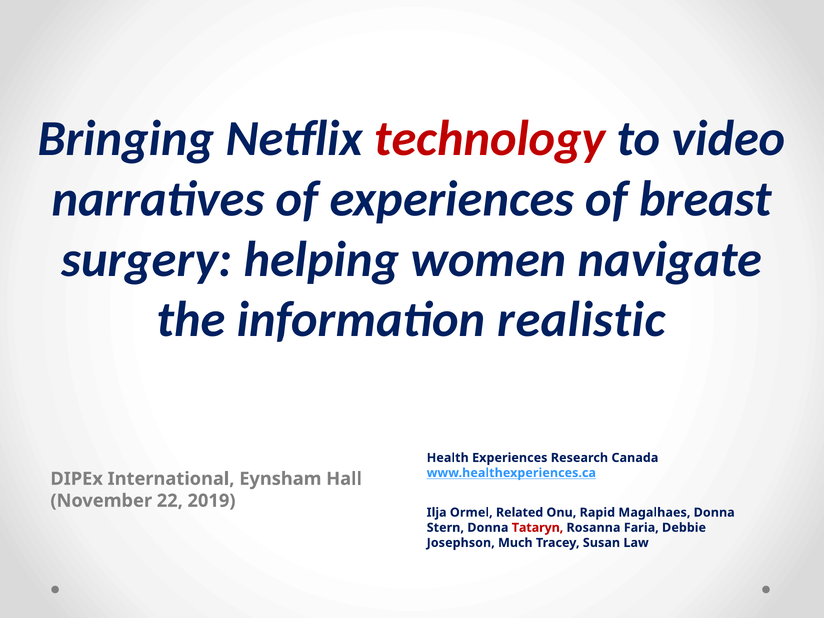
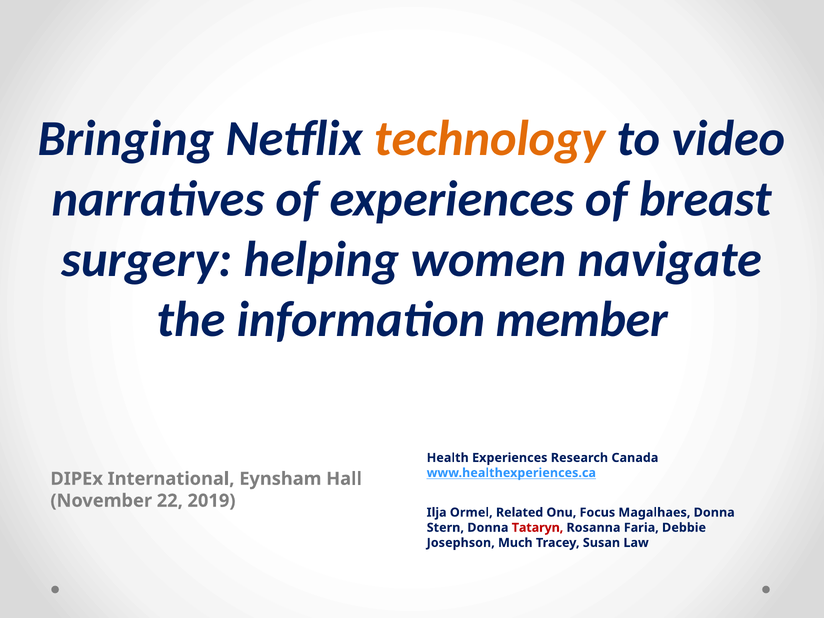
technology colour: red -> orange
realistic: realistic -> member
Rapid: Rapid -> Focus
